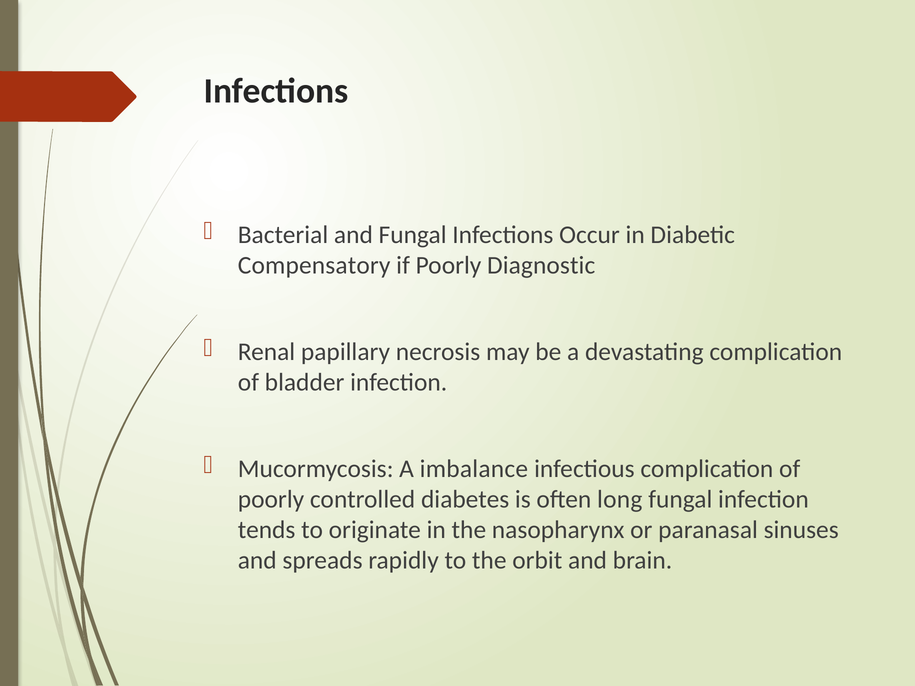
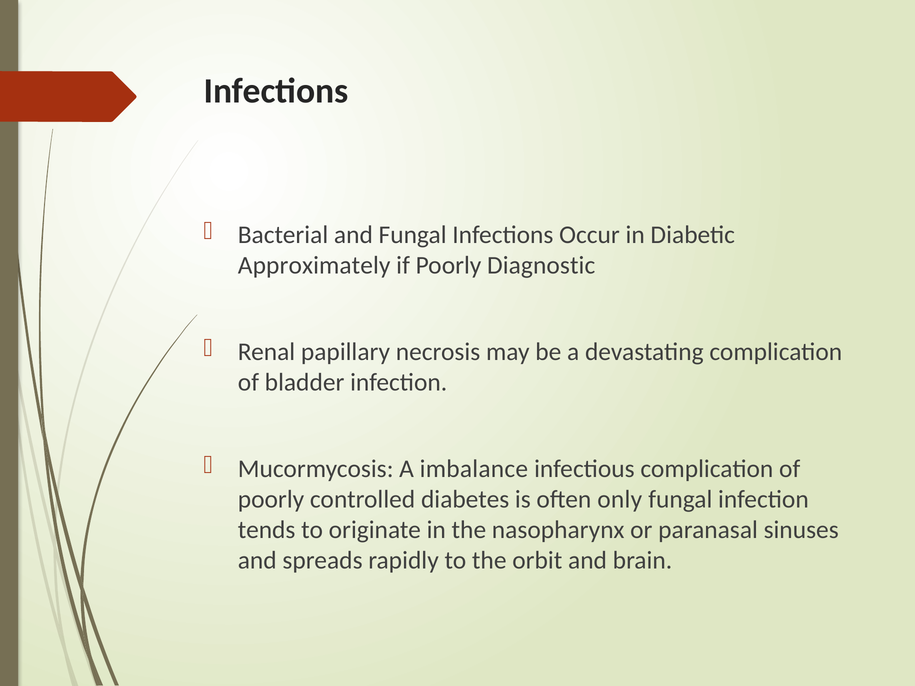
Compensatory: Compensatory -> Approximately
long: long -> only
